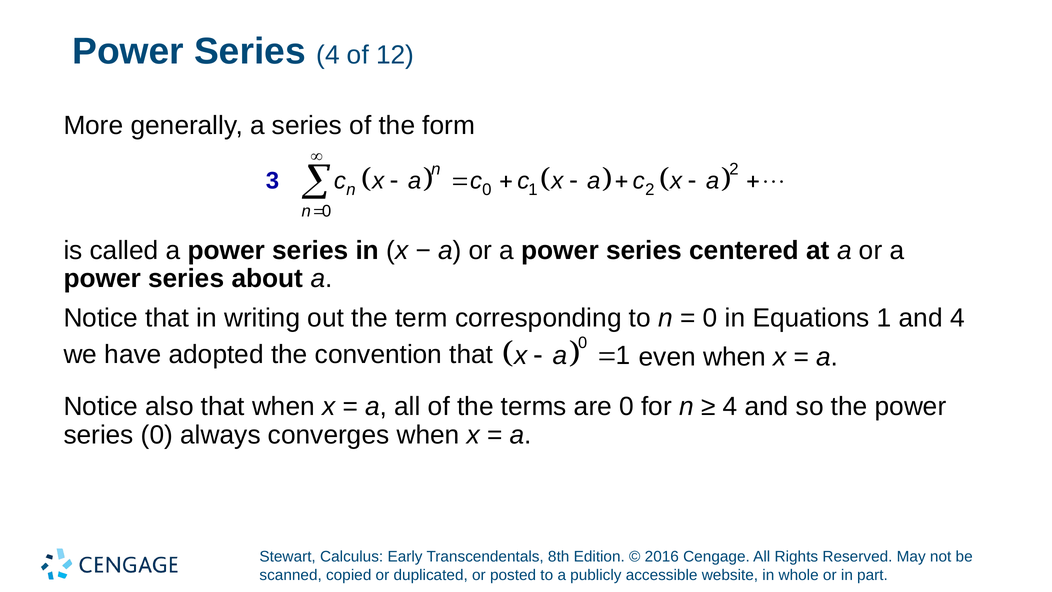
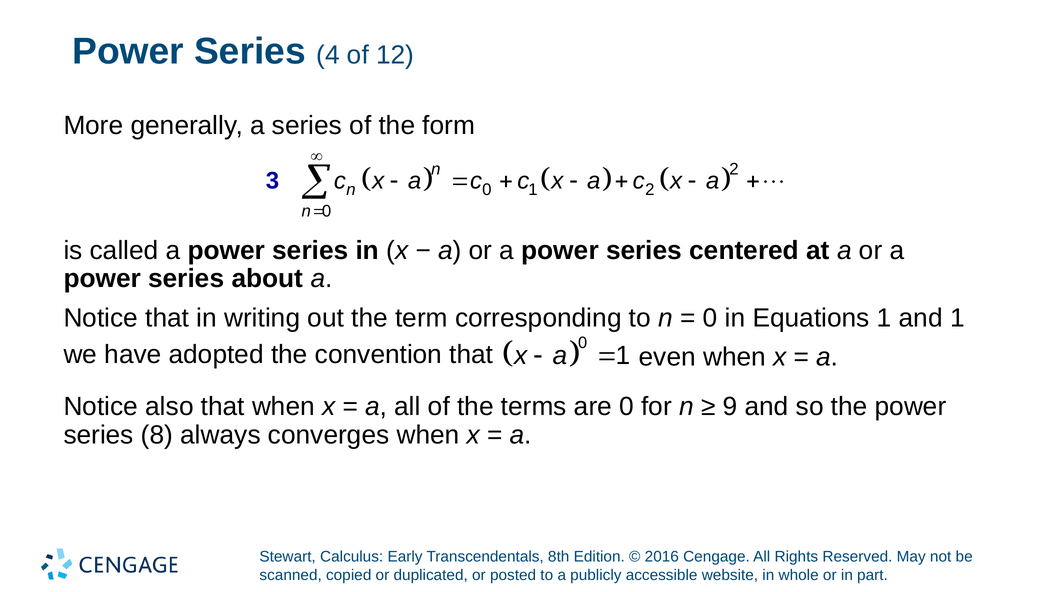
and 4: 4 -> 1
4 at (730, 406): 4 -> 9
series 0: 0 -> 8
